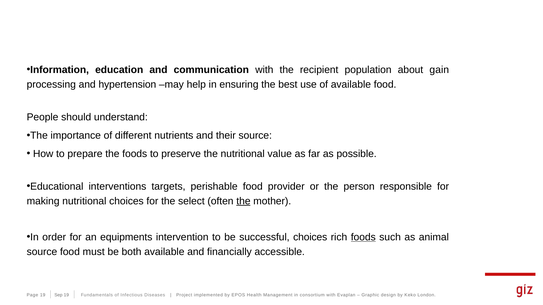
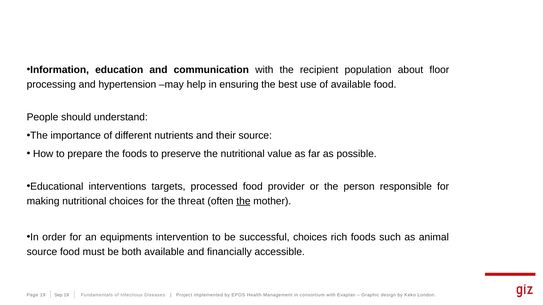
gain: gain -> floor
perishable: perishable -> processed
select: select -> threat
foods at (363, 237) underline: present -> none
